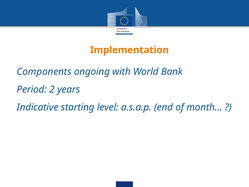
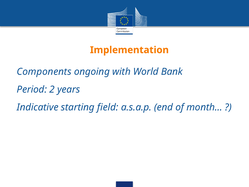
level: level -> field
